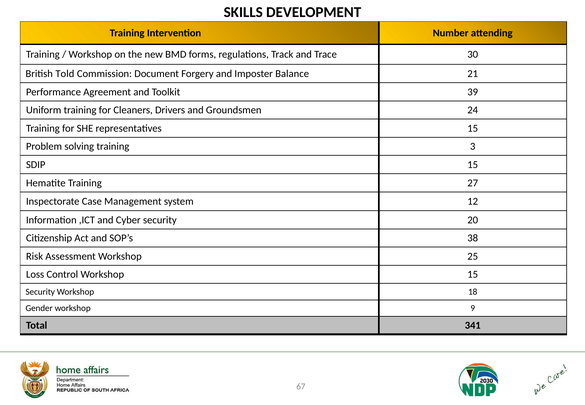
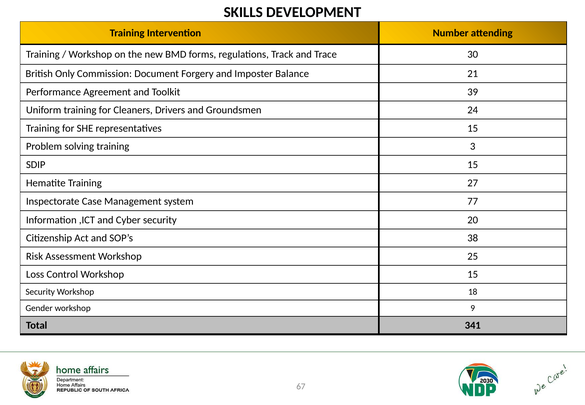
Told: Told -> Only
12: 12 -> 77
